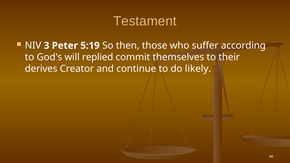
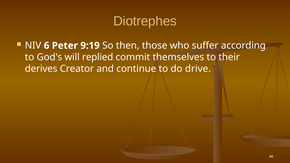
Testament: Testament -> Diotrephes
3: 3 -> 6
5:19: 5:19 -> 9:19
likely: likely -> drive
